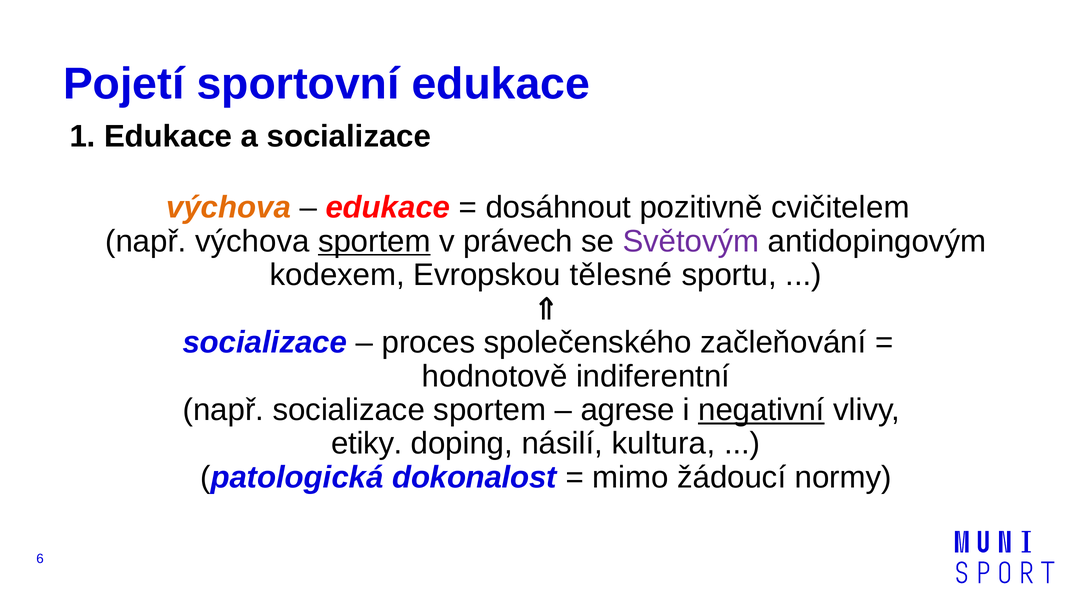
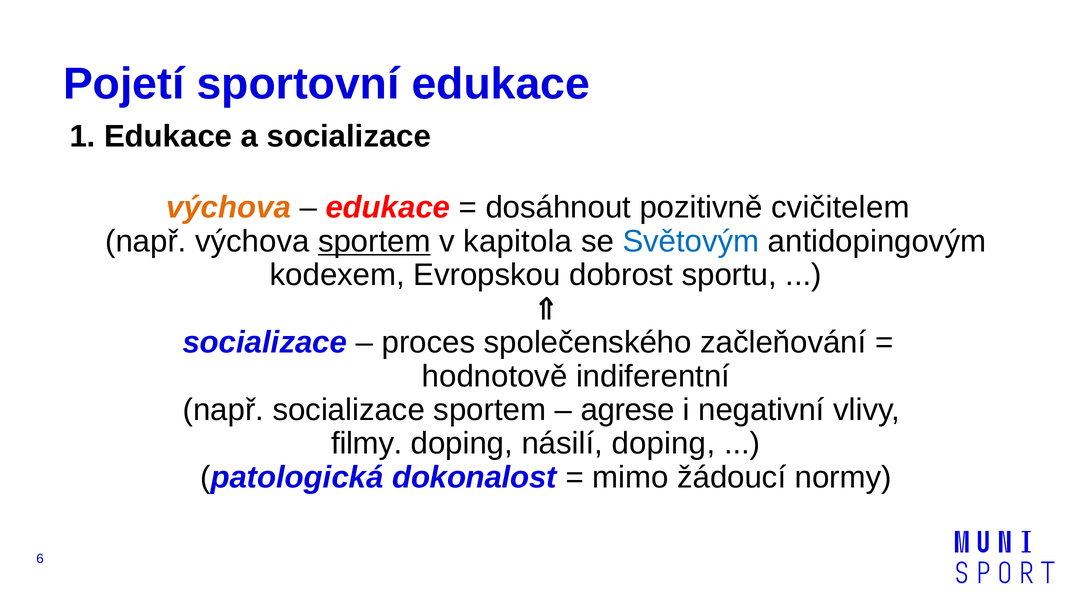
právech: právech -> kapitola
Světovým colour: purple -> blue
tělesné: tělesné -> dobrost
negativní underline: present -> none
etiky: etiky -> filmy
násilí kultura: kultura -> doping
